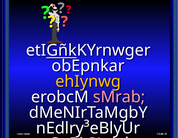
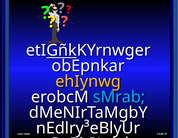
sMrab colour: pink -> light blue
